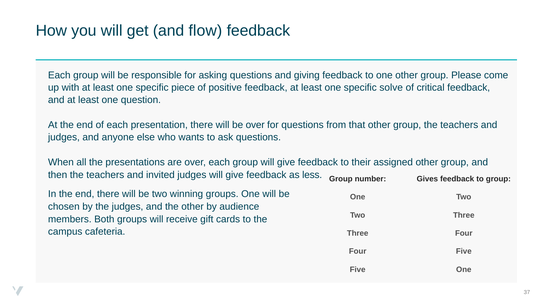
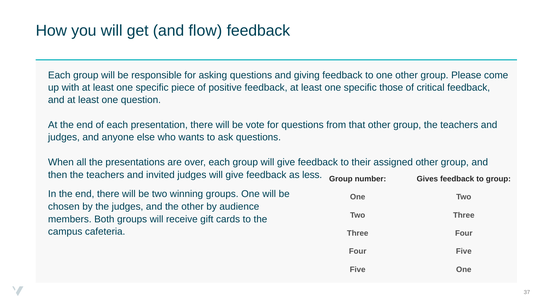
solve: solve -> those
be over: over -> vote
